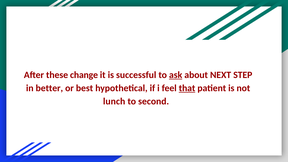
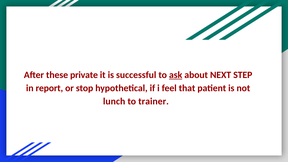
change: change -> private
better: better -> report
best: best -> stop
that underline: present -> none
second: second -> trainer
